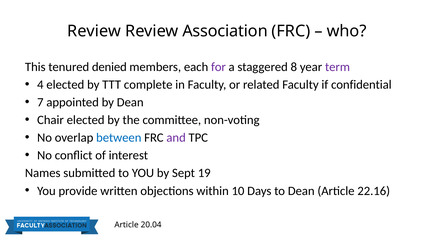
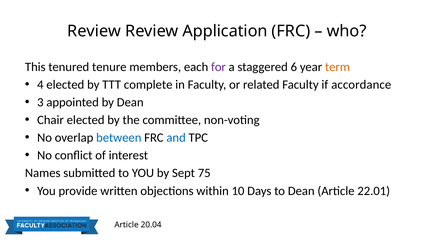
Association: Association -> Application
denied: denied -> tenure
8: 8 -> 6
term colour: purple -> orange
confidential: confidential -> accordance
7: 7 -> 3
and colour: purple -> blue
19: 19 -> 75
22.16: 22.16 -> 22.01
